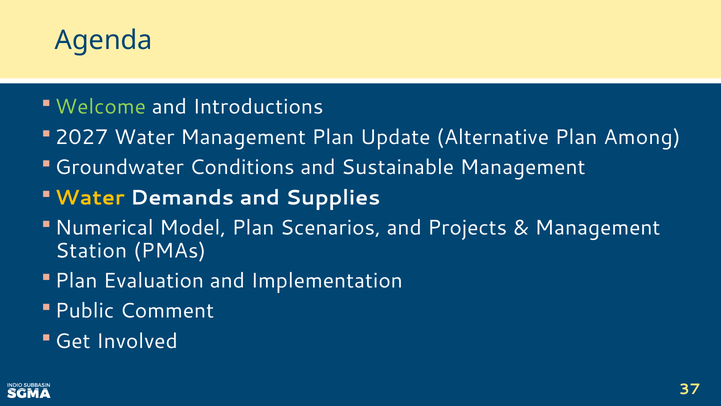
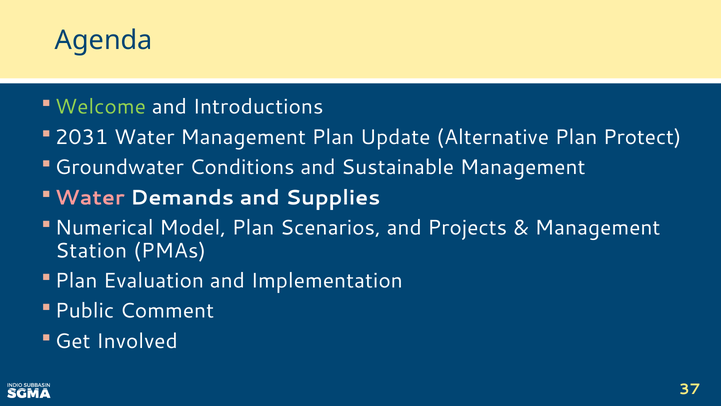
2027: 2027 -> 2031
Among: Among -> Protect
Water at (90, 197) colour: yellow -> pink
